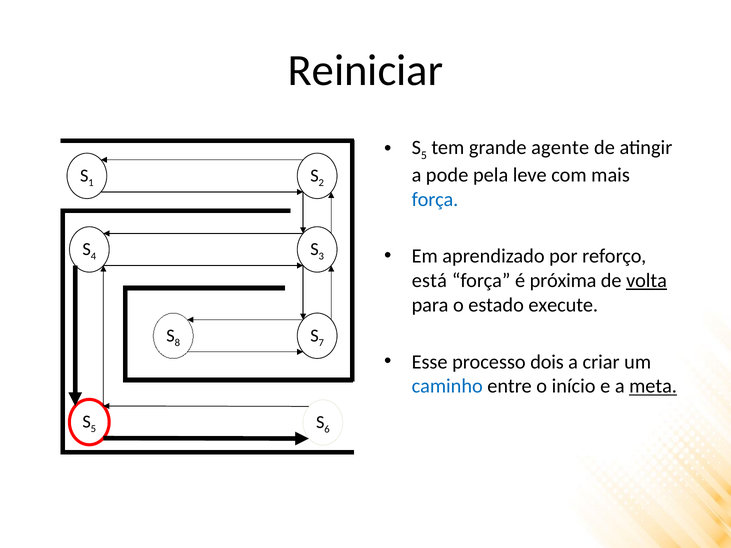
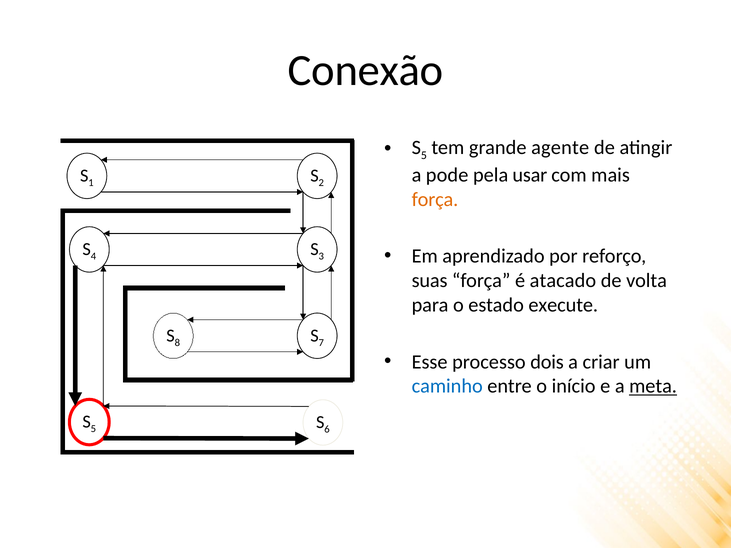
Reiniciar: Reiniciar -> Conexão
leve: leve -> usar
força at (435, 199) colour: blue -> orange
está: está -> suas
próxima: próxima -> atacado
volta underline: present -> none
